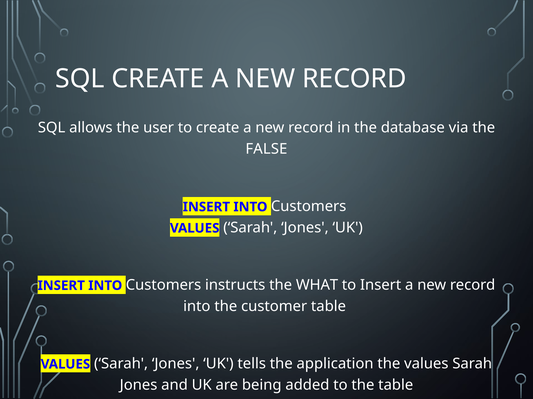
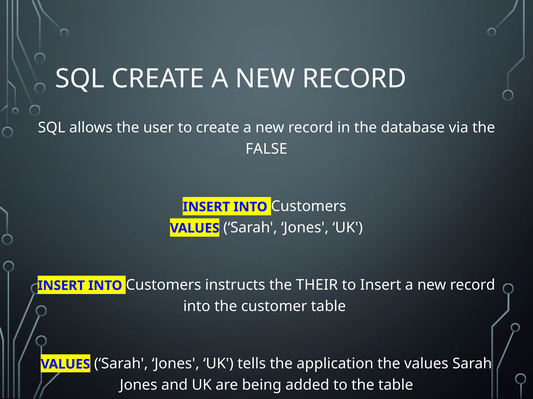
WHAT: WHAT -> THEIR
